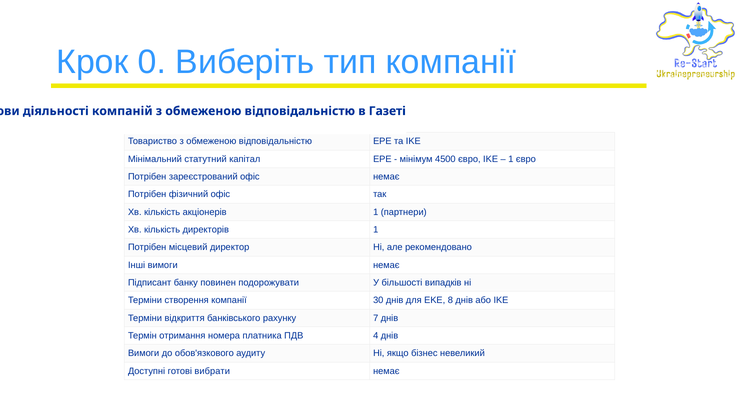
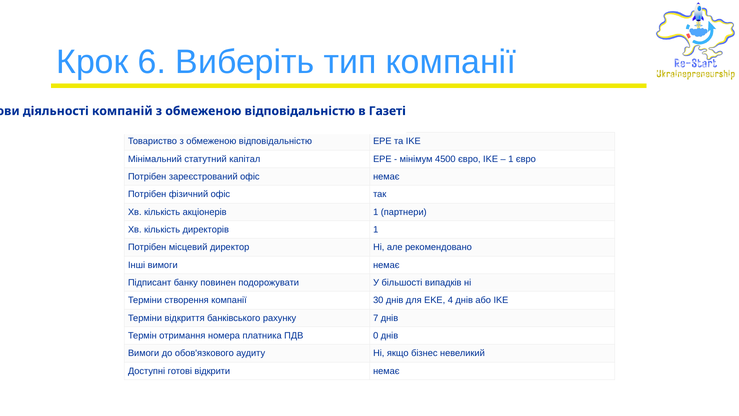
0: 0 -> 6
8: 8 -> 4
4: 4 -> 0
вибрати: вибрати -> відкрити
